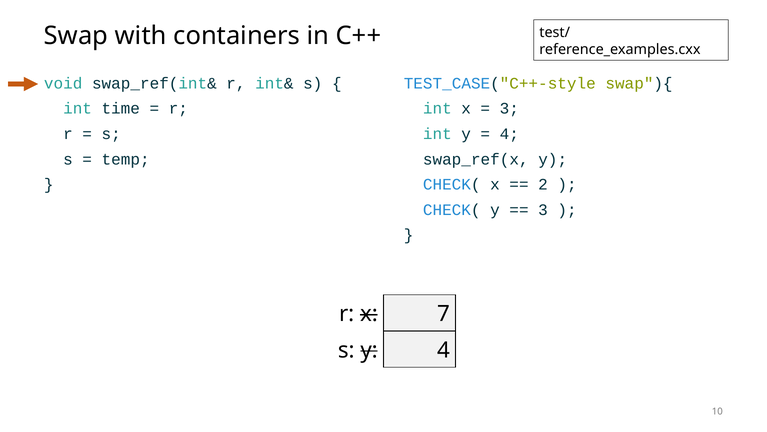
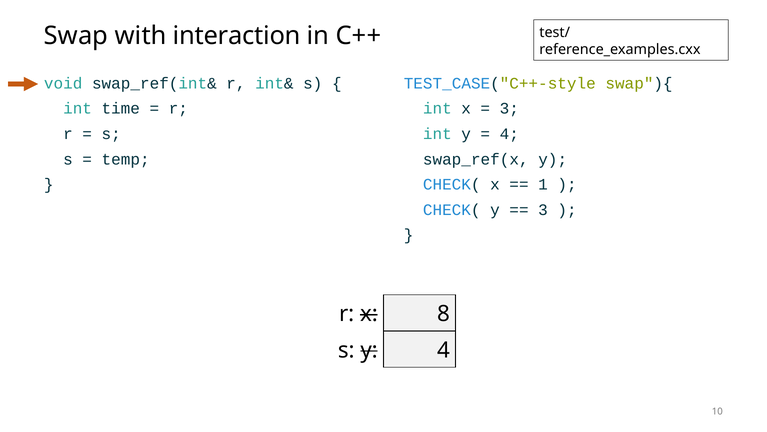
containers: containers -> interaction
2: 2 -> 1
7: 7 -> 8
